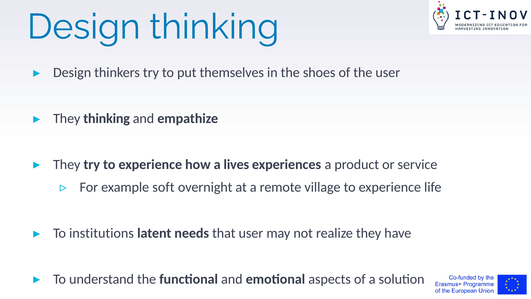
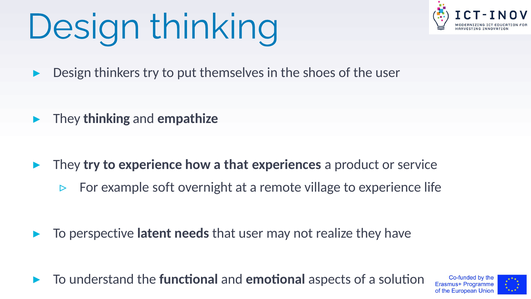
a lives: lives -> that
institutions: institutions -> perspective
